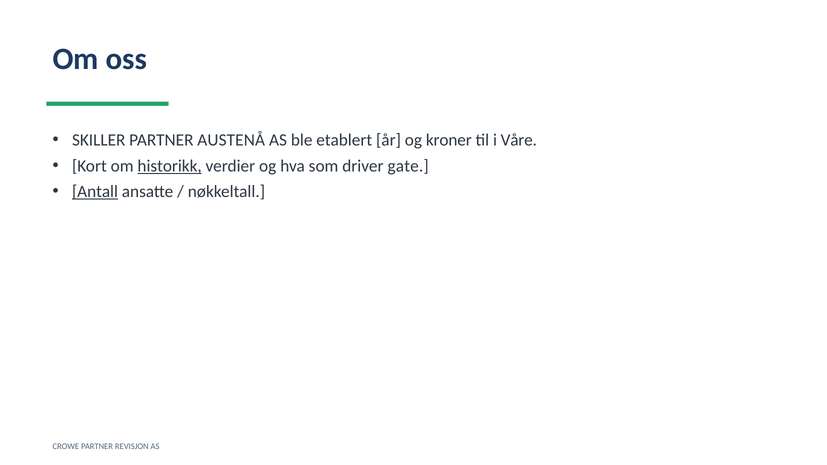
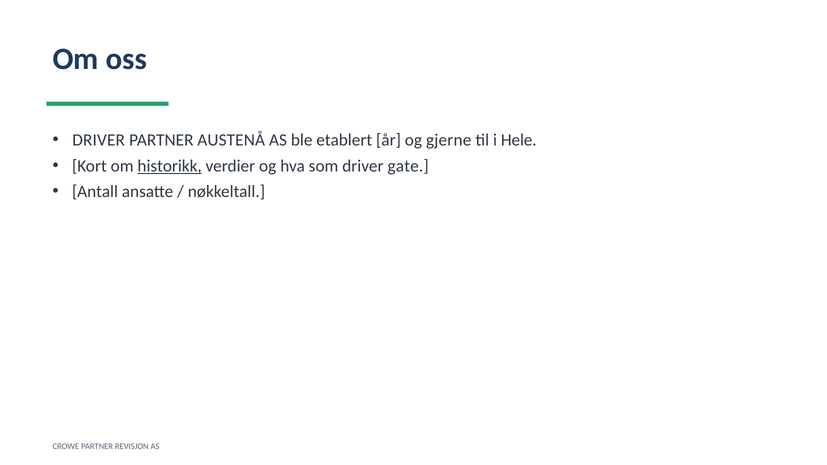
SKILLER at (99, 140): SKILLER -> DRIVER
kroner: kroner -> gjerne
Våre: Våre -> Hele
Antall underline: present -> none
